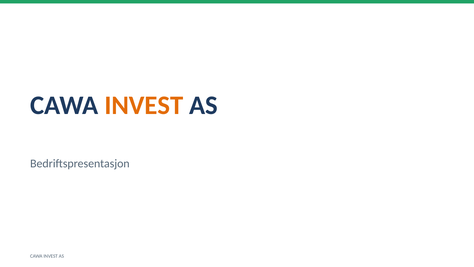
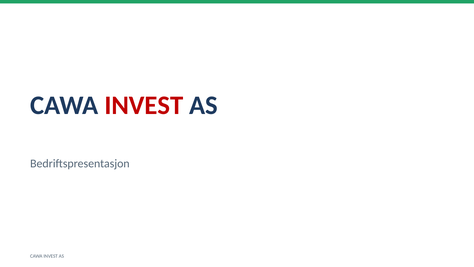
INVEST at (144, 105) colour: orange -> red
